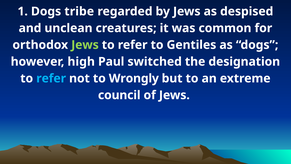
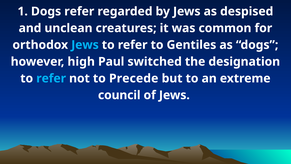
Dogs tribe: tribe -> refer
Jews at (85, 45) colour: light green -> light blue
Wrongly: Wrongly -> Precede
